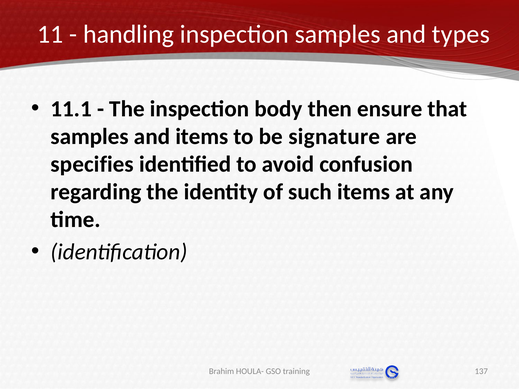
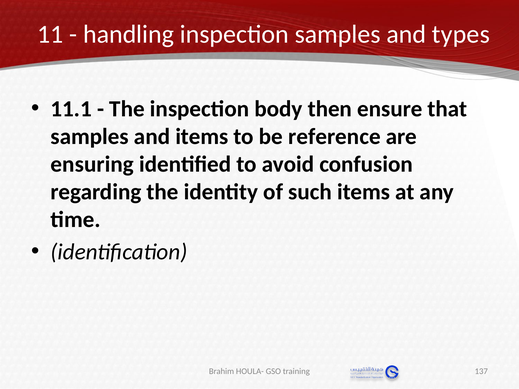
signature: signature -> reference
specifies: specifies -> ensuring
